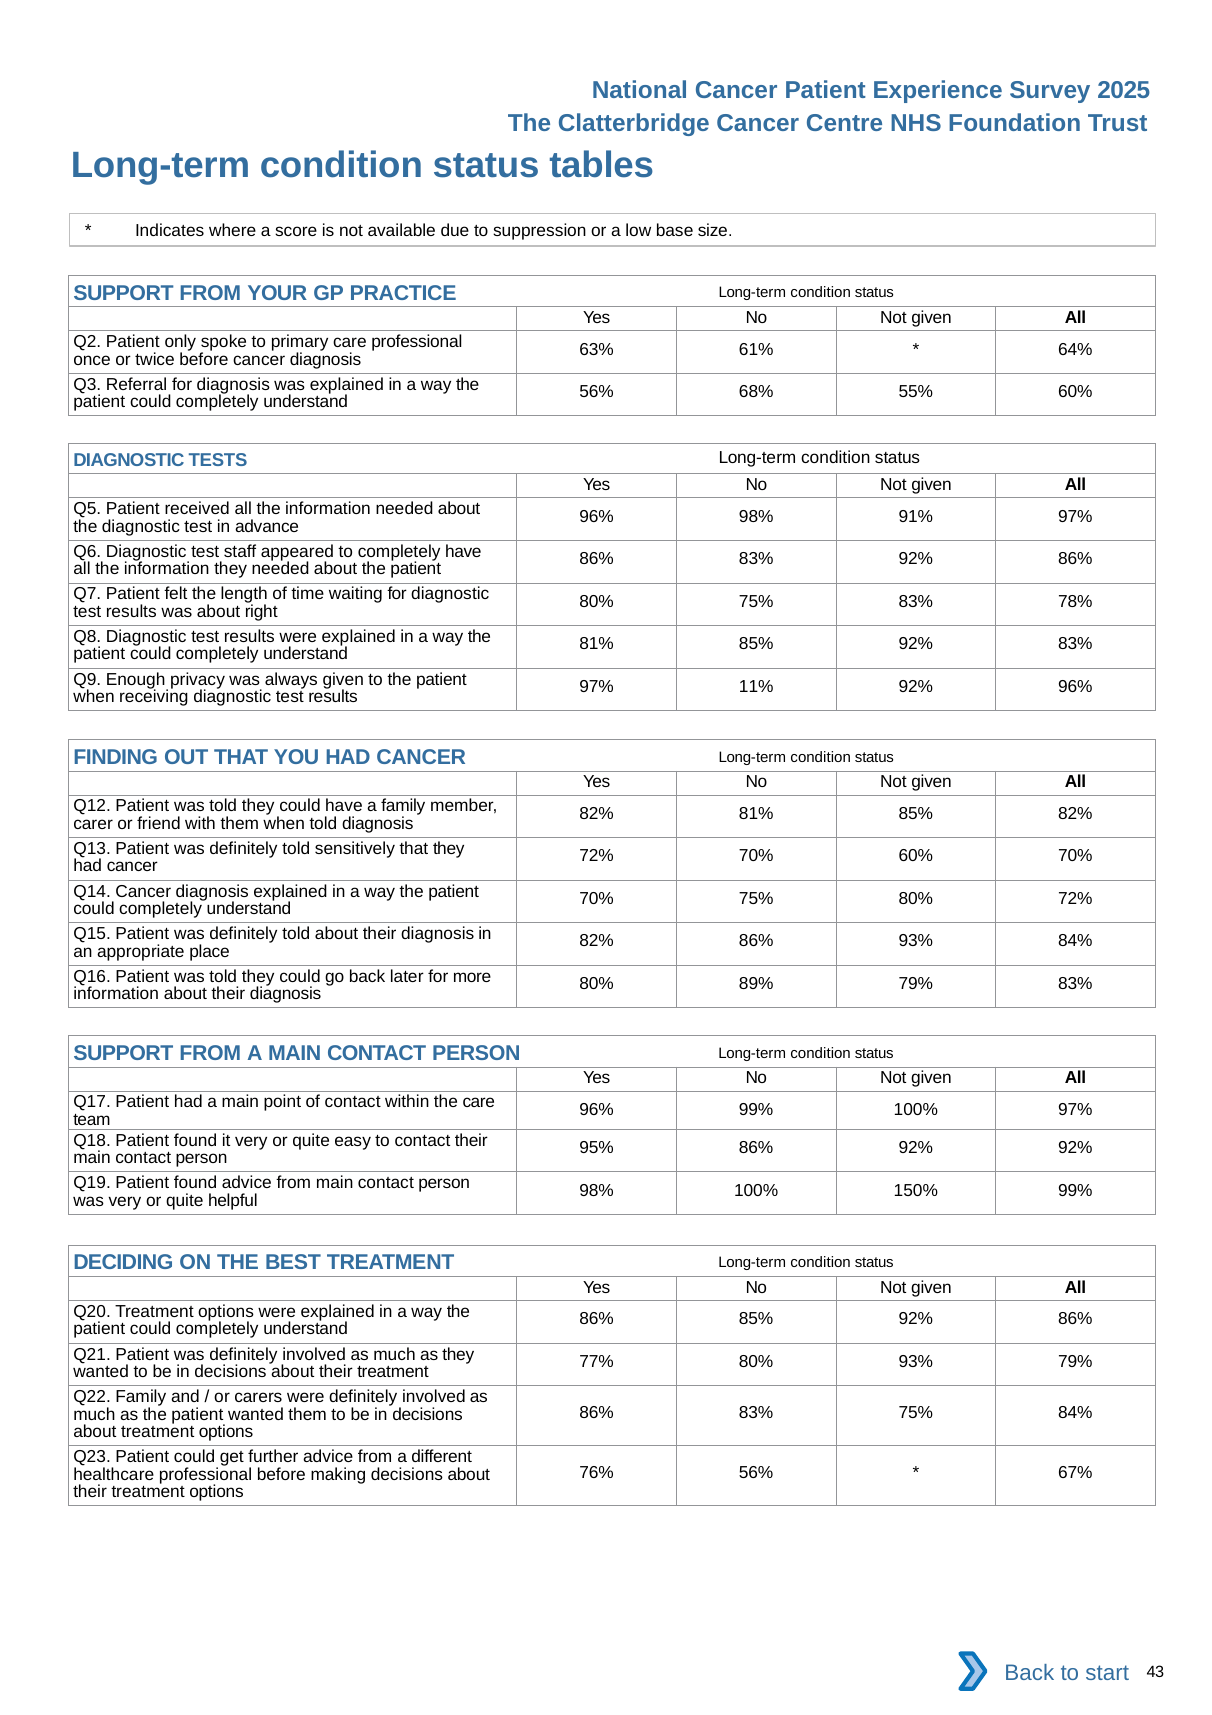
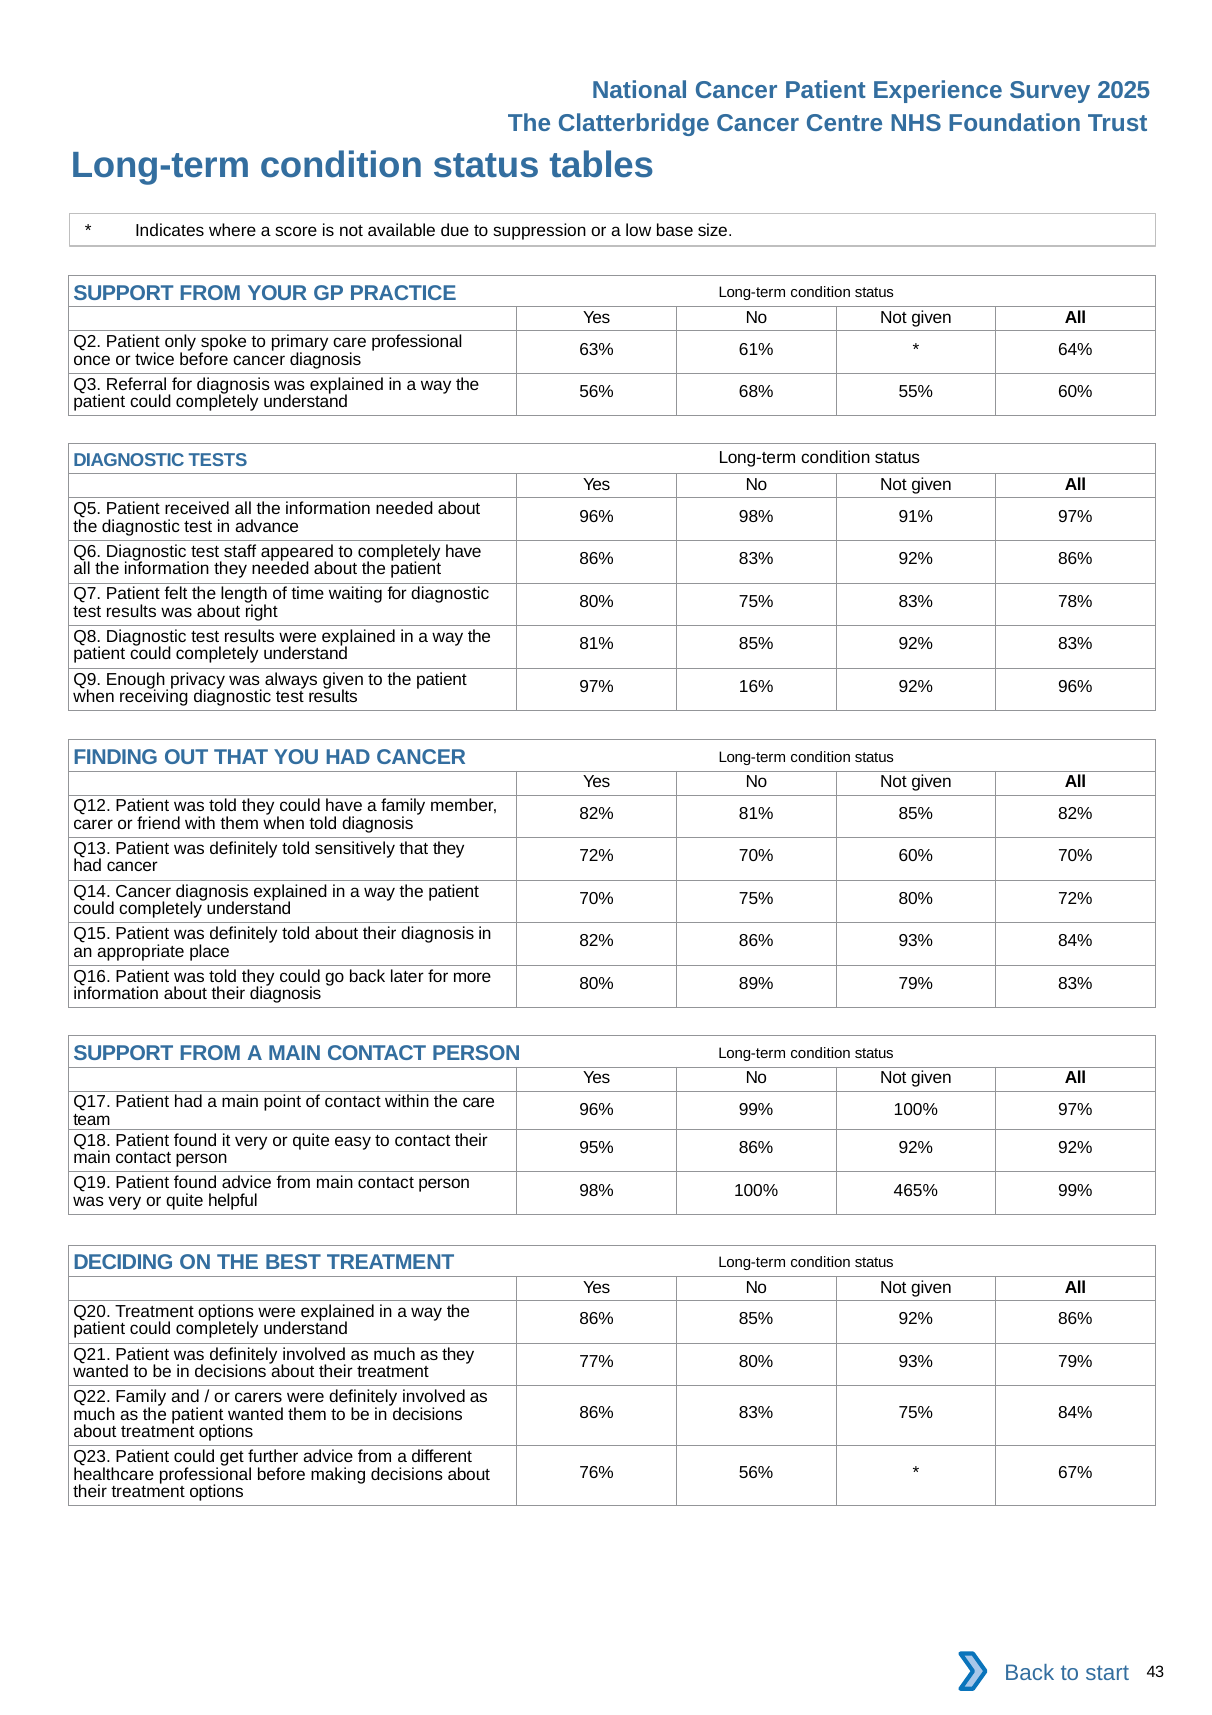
11%: 11% -> 16%
150%: 150% -> 465%
